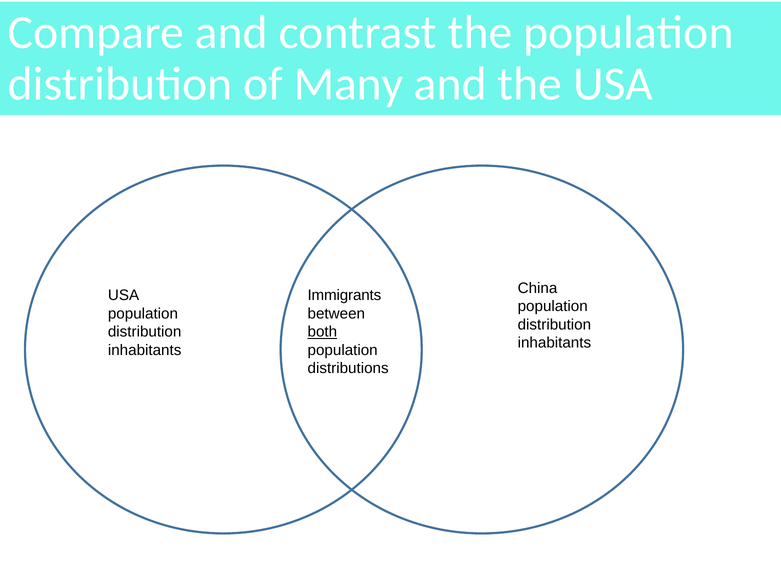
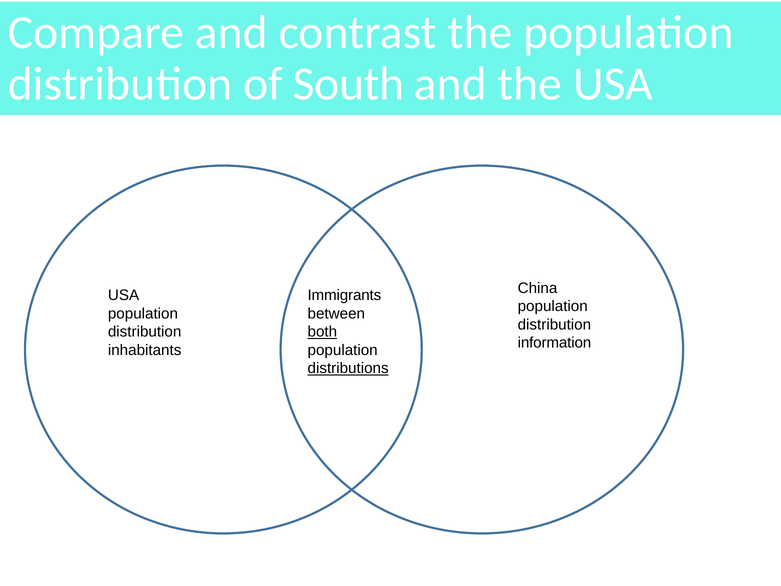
Many: Many -> South
inhabitants at (554, 343): inhabitants -> information
distributions underline: none -> present
